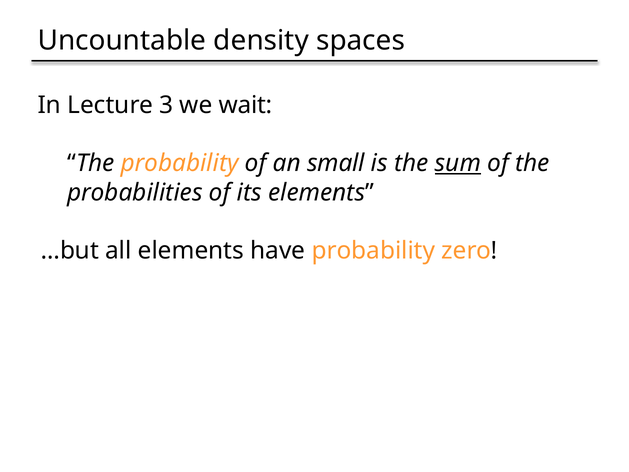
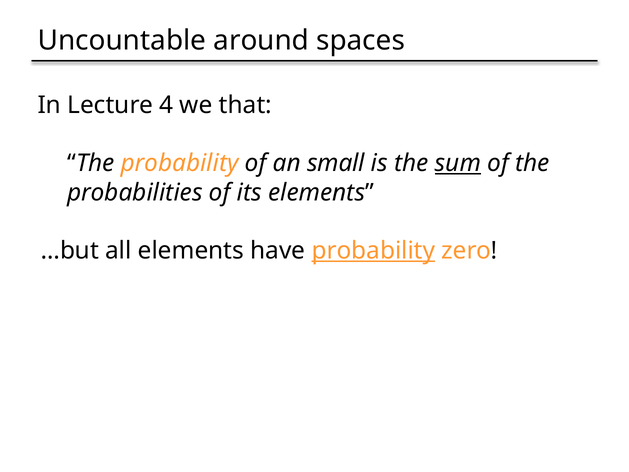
density: density -> around
3: 3 -> 4
wait: wait -> that
probability at (373, 251) underline: none -> present
